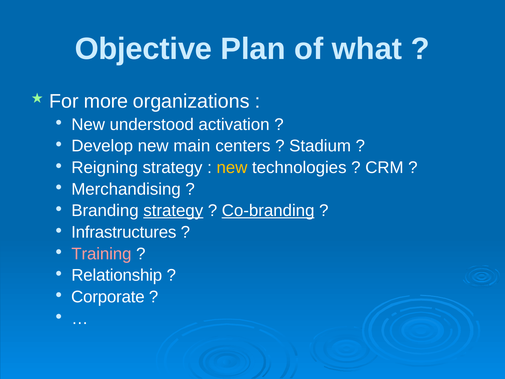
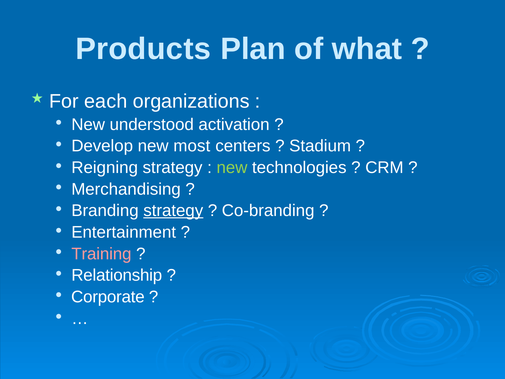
Objective: Objective -> Products
more: more -> each
main: main -> most
new at (232, 168) colour: yellow -> light green
Co-branding underline: present -> none
Infrastructures: Infrastructures -> Entertainment
